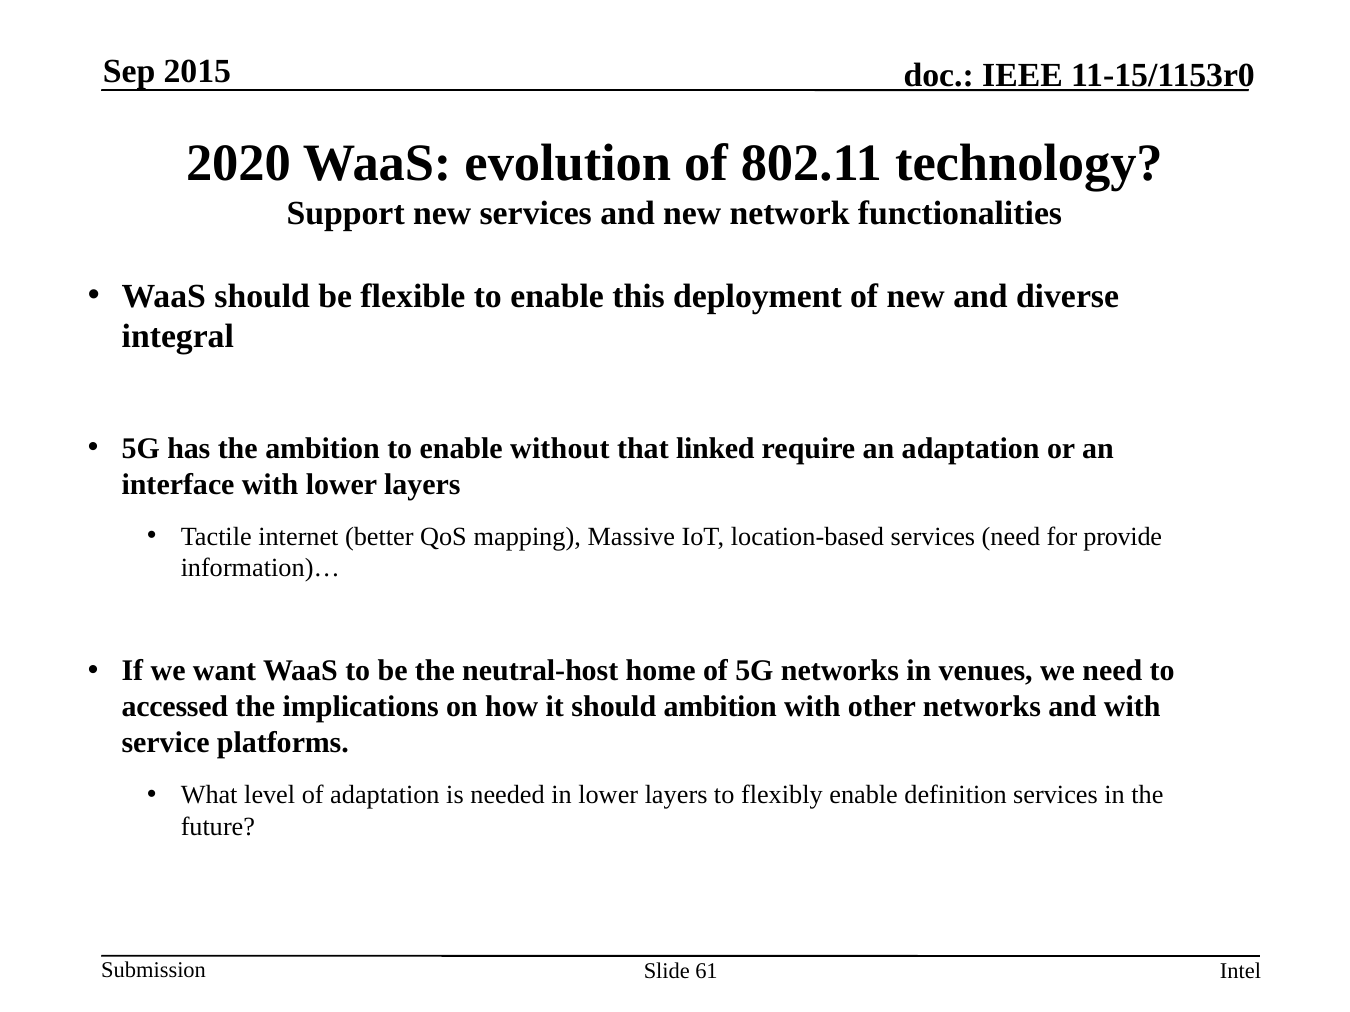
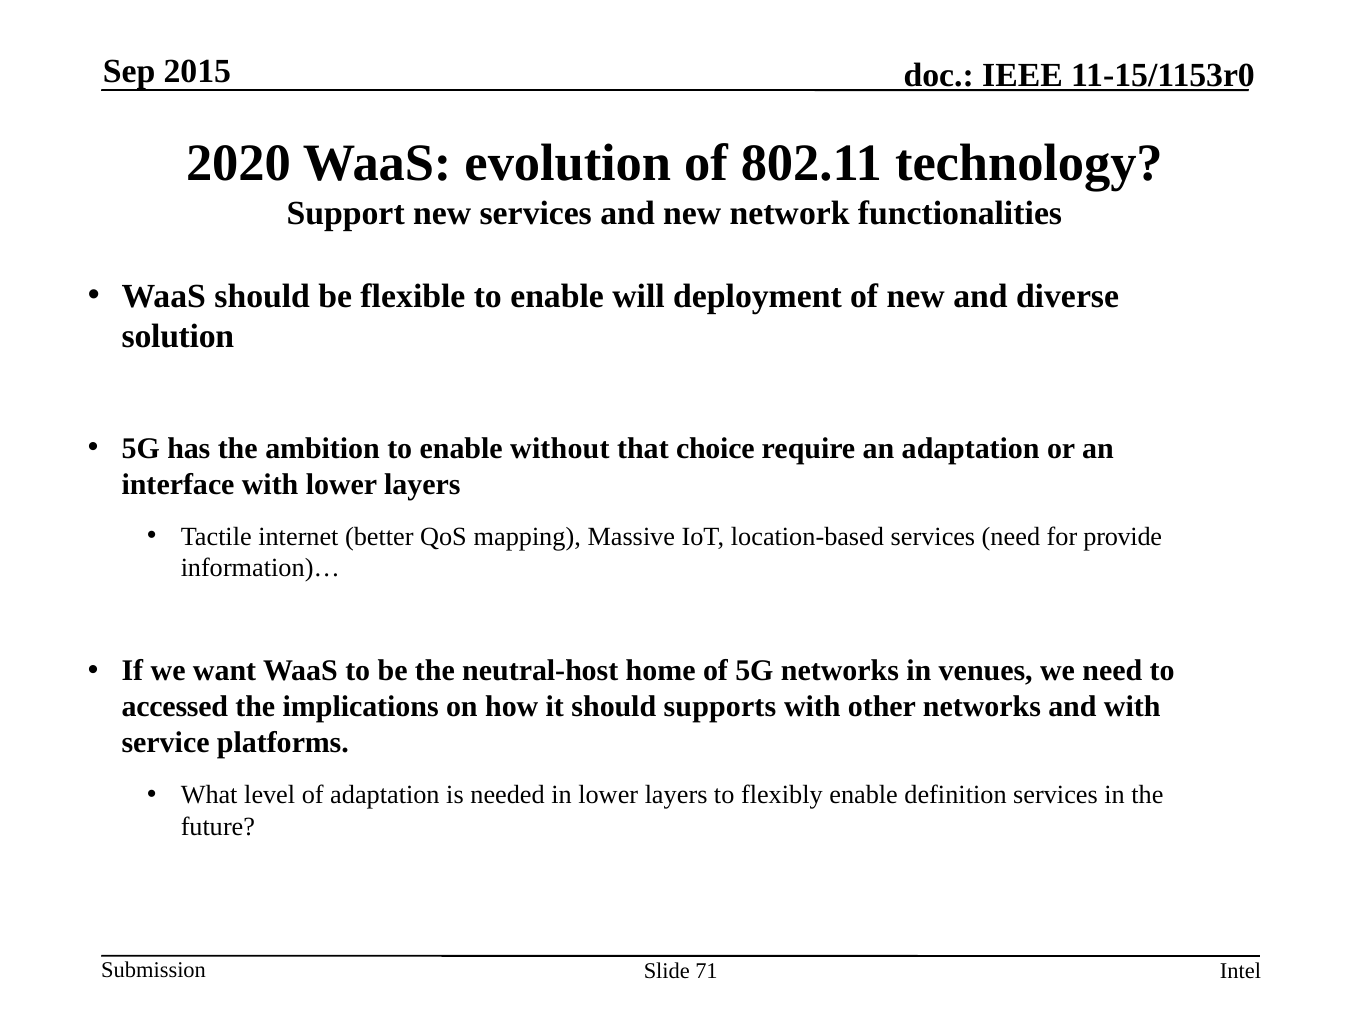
this: this -> will
integral: integral -> solution
linked: linked -> choice
should ambition: ambition -> supports
61: 61 -> 71
